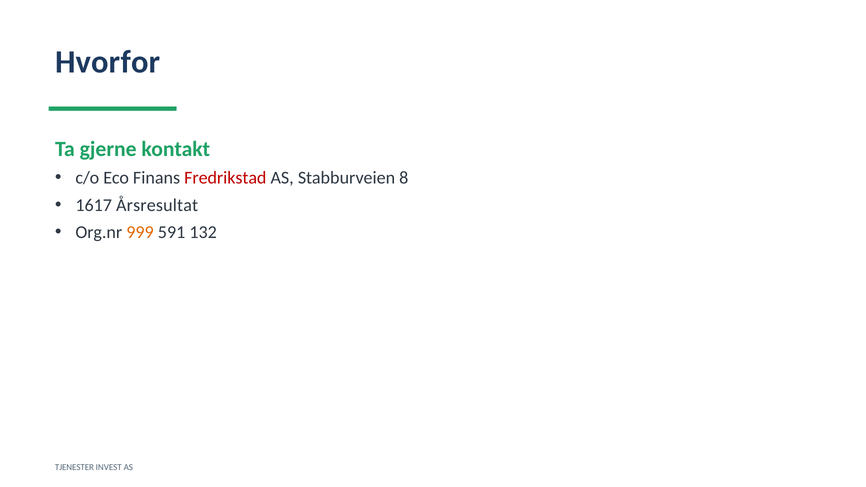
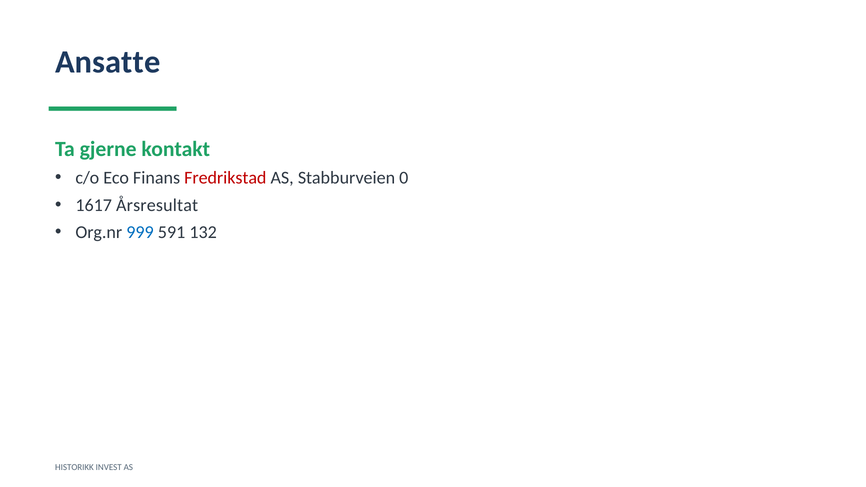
Hvorfor: Hvorfor -> Ansatte
8: 8 -> 0
999 colour: orange -> blue
TJENESTER: TJENESTER -> HISTORIKK
